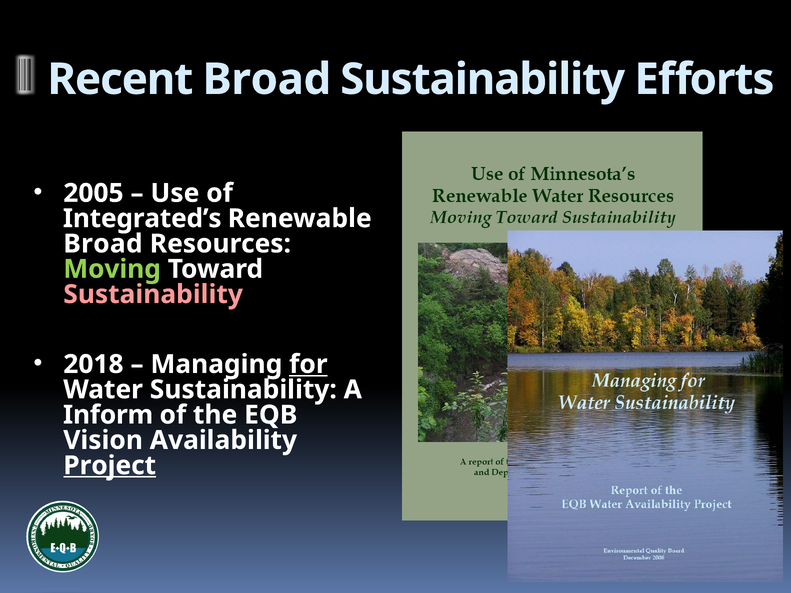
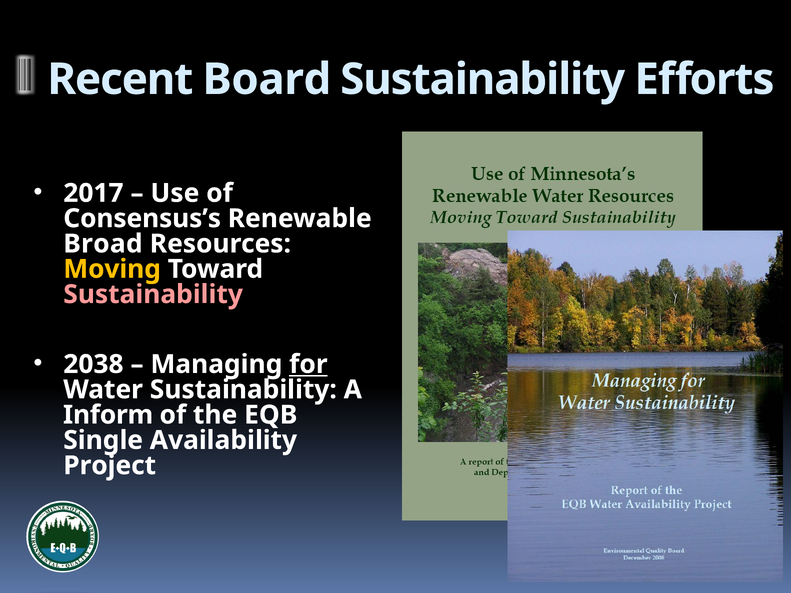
Recent Broad: Broad -> Board
2005: 2005 -> 2017
Integrated’s: Integrated’s -> Consensus’s
Moving colour: light green -> yellow
2018: 2018 -> 2038
Vision: Vision -> Single
Project underline: present -> none
